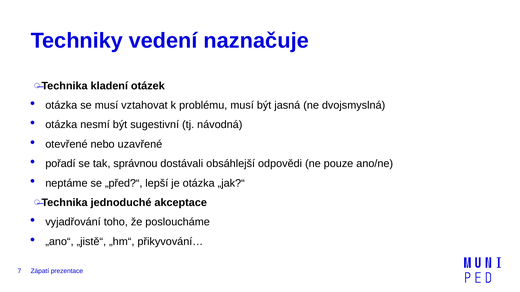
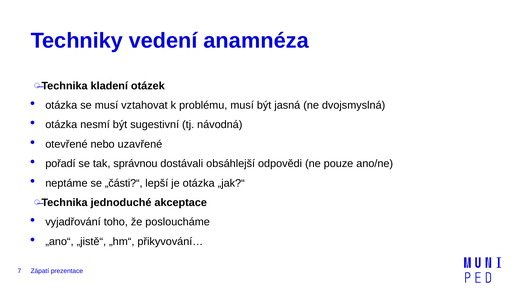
naznačuje: naznačuje -> anamnéza
„před?“: „před?“ -> „části?“
